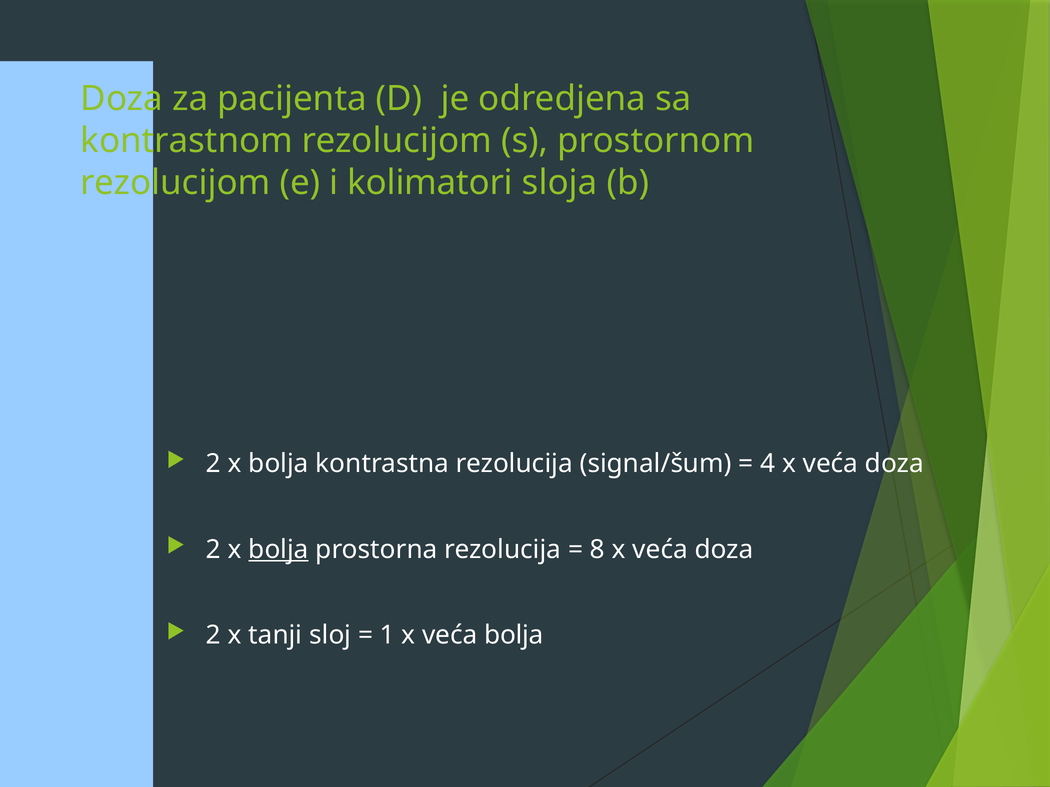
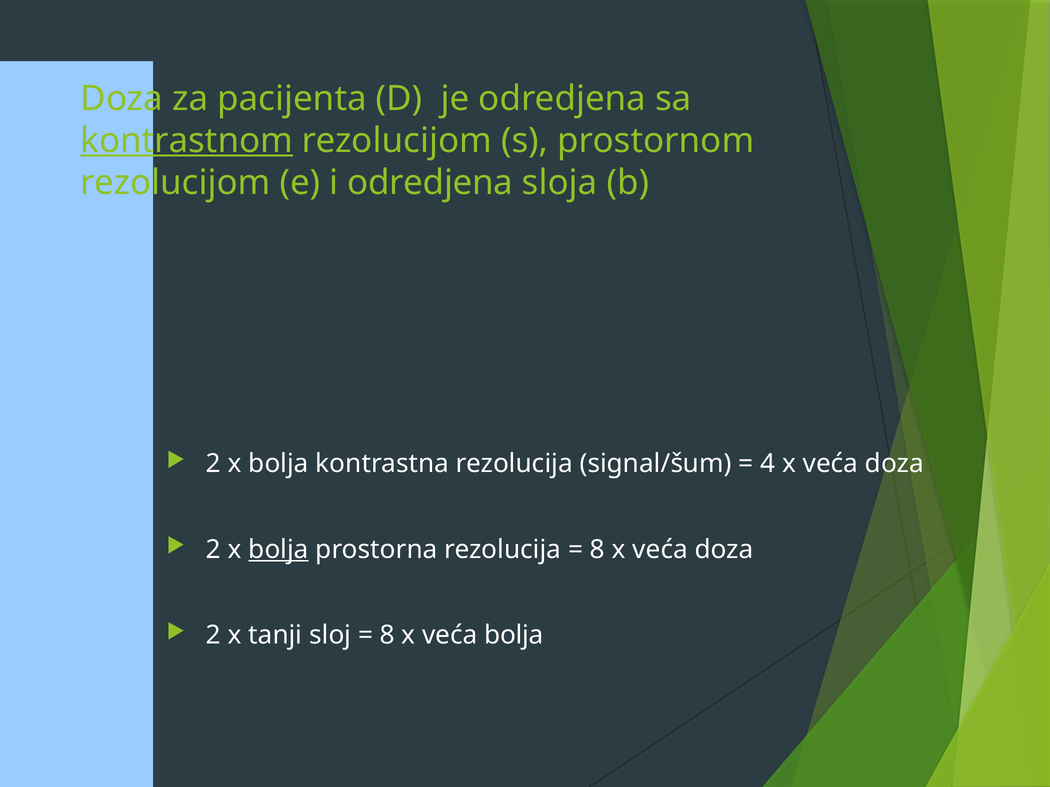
kontrastnom underline: none -> present
i kolimatori: kolimatori -> odredjena
1 at (387, 636): 1 -> 8
